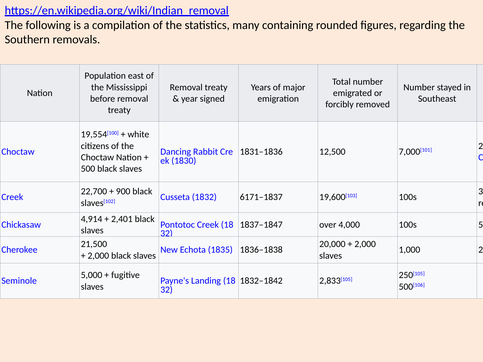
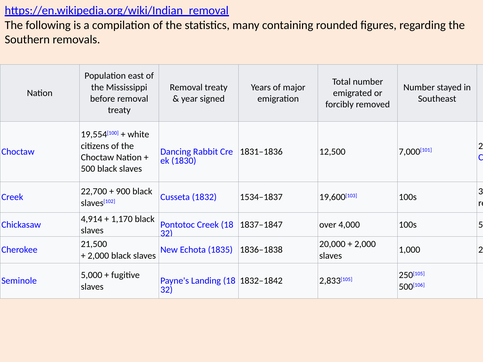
6171–1837: 6171–1837 -> 1534–1837
2,401: 2,401 -> 1,170
